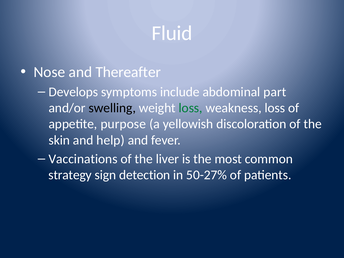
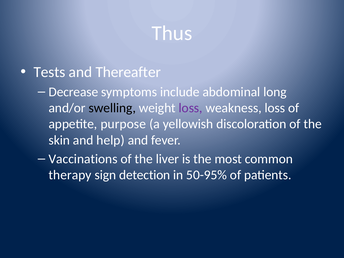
Fluid: Fluid -> Thus
Nose: Nose -> Tests
Develops: Develops -> Decrease
part: part -> long
loss at (191, 108) colour: green -> purple
strategy: strategy -> therapy
50-27%: 50-27% -> 50-95%
